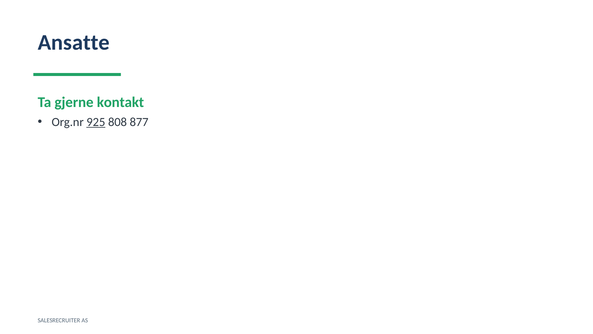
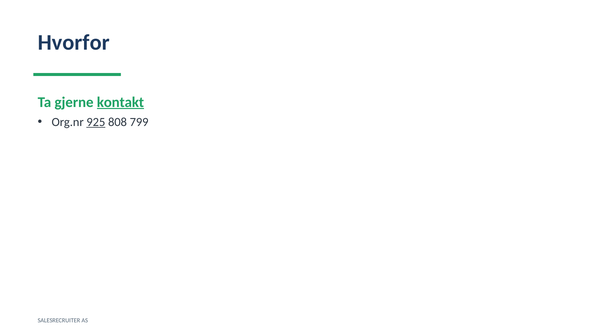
Ansatte: Ansatte -> Hvorfor
kontakt underline: none -> present
877: 877 -> 799
